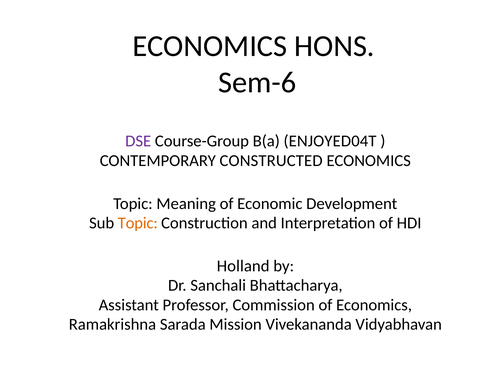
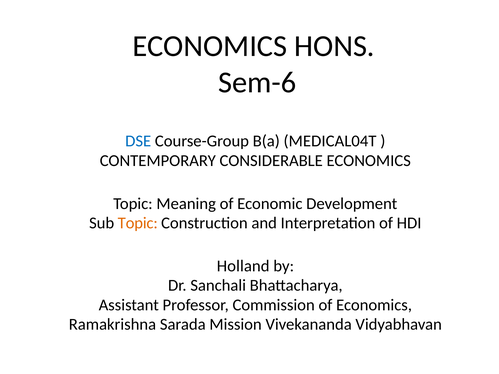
DSE colour: purple -> blue
ENJOYED04T: ENJOYED04T -> MEDICAL04T
CONSTRUCTED: CONSTRUCTED -> CONSIDERABLE
